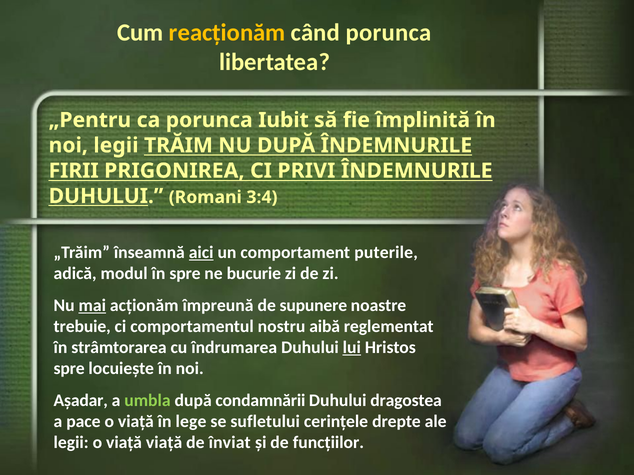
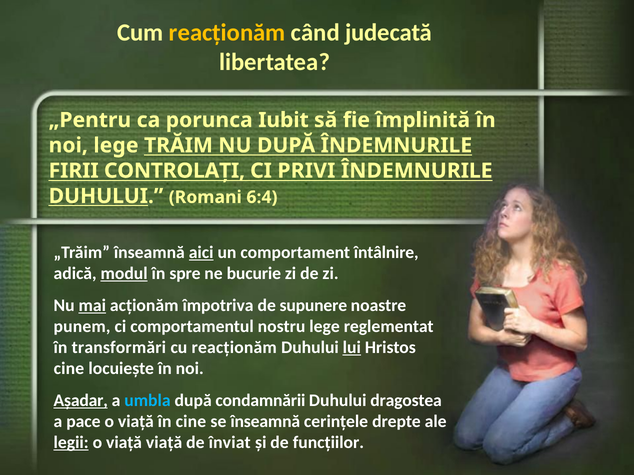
când porunca: porunca -> judecată
noi legii: legii -> lege
PRIGONIREA: PRIGONIREA -> CONTROLAŢI
3:4: 3:4 -> 6:4
puterile: puterile -> întâlnire
modul underline: none -> present
împreună: împreună -> împotriva
trebuie: trebuie -> punem
nostru aibă: aibă -> lege
strâmtorarea: strâmtorarea -> transformări
cu îndrumarea: îndrumarea -> reacţionăm
spre at (69, 369): spre -> cine
Aşadar underline: none -> present
umbla colour: light green -> light blue
în lege: lege -> cine
se sufletului: sufletului -> înseamnă
legii at (71, 443) underline: none -> present
